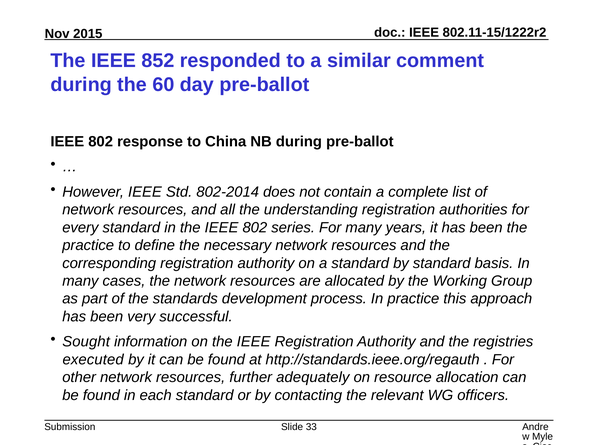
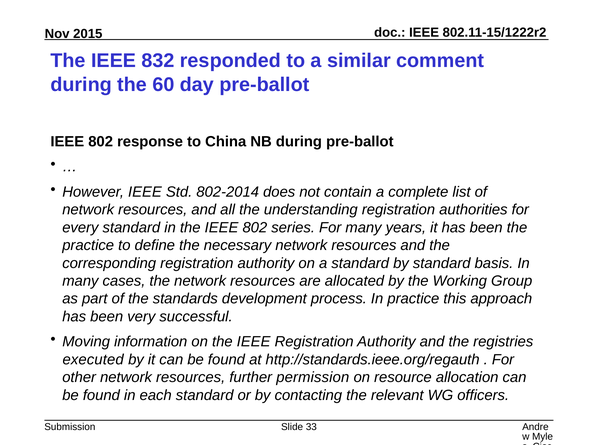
852: 852 -> 832
Sought: Sought -> Moving
adequately: adequately -> permission
